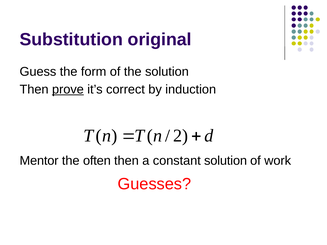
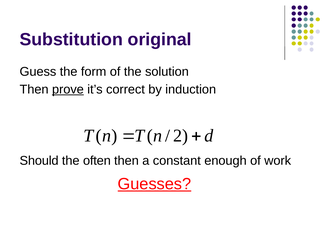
Mentor: Mentor -> Should
constant solution: solution -> enough
Guesses underline: none -> present
